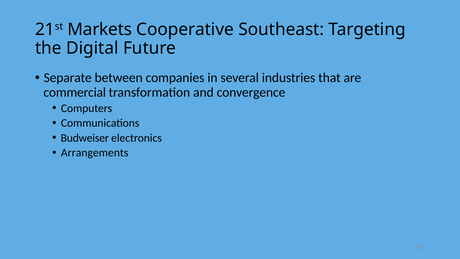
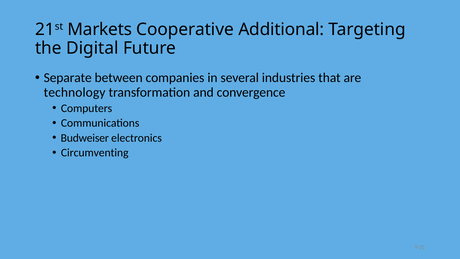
Southeast: Southeast -> Additional
commercial: commercial -> technology
Arrangements: Arrangements -> Circumventing
